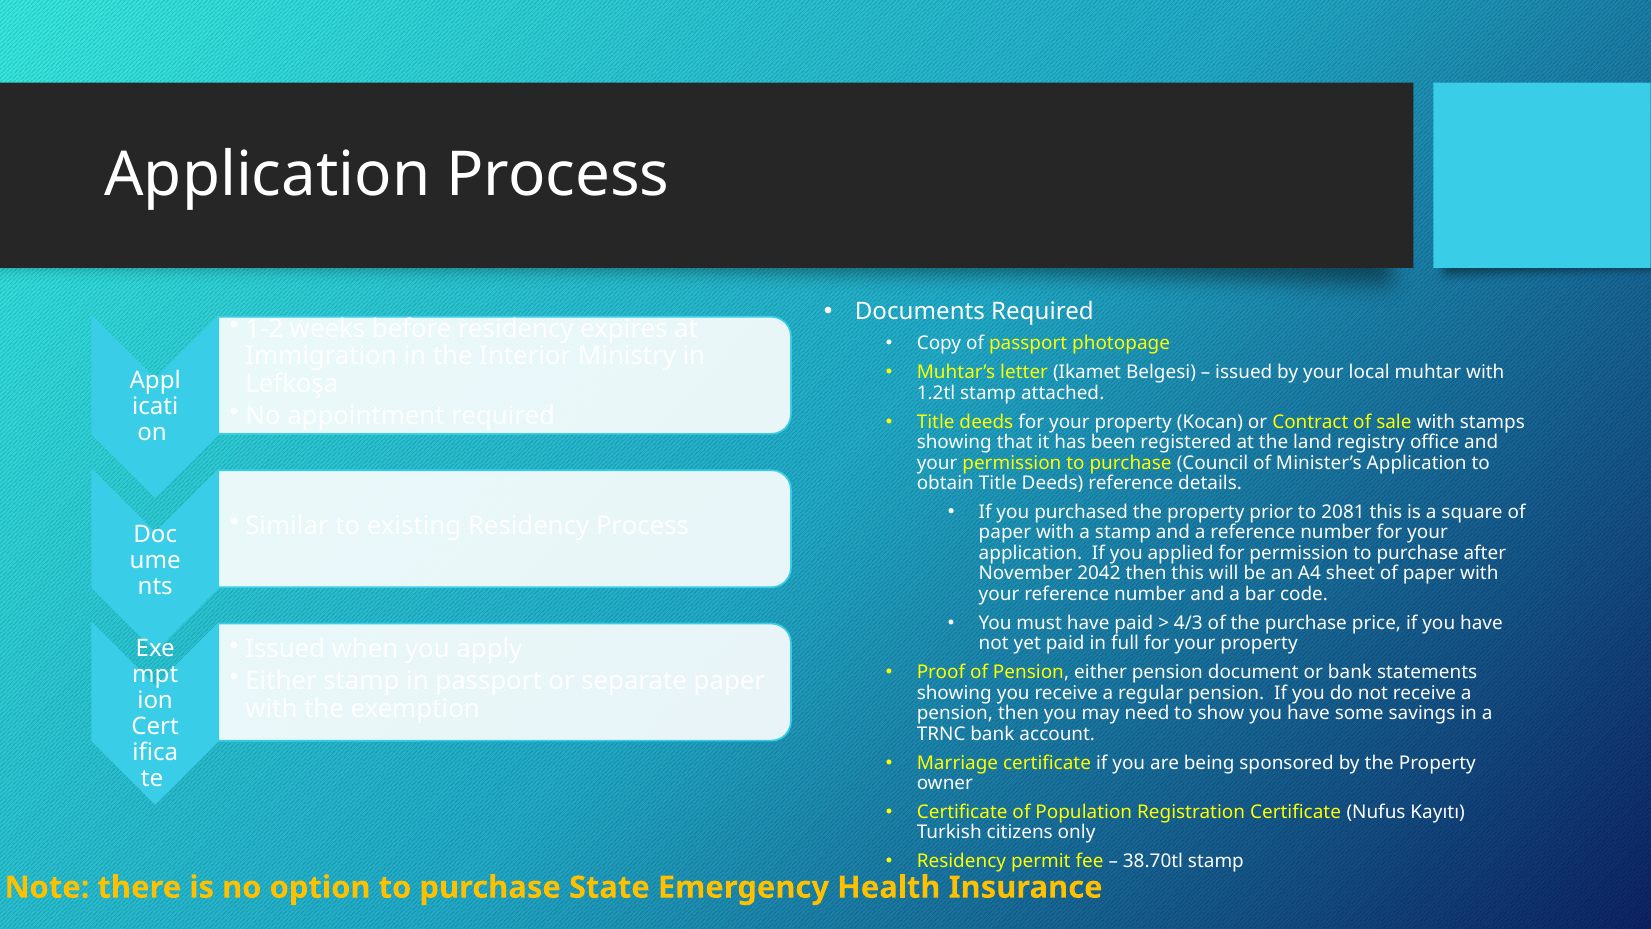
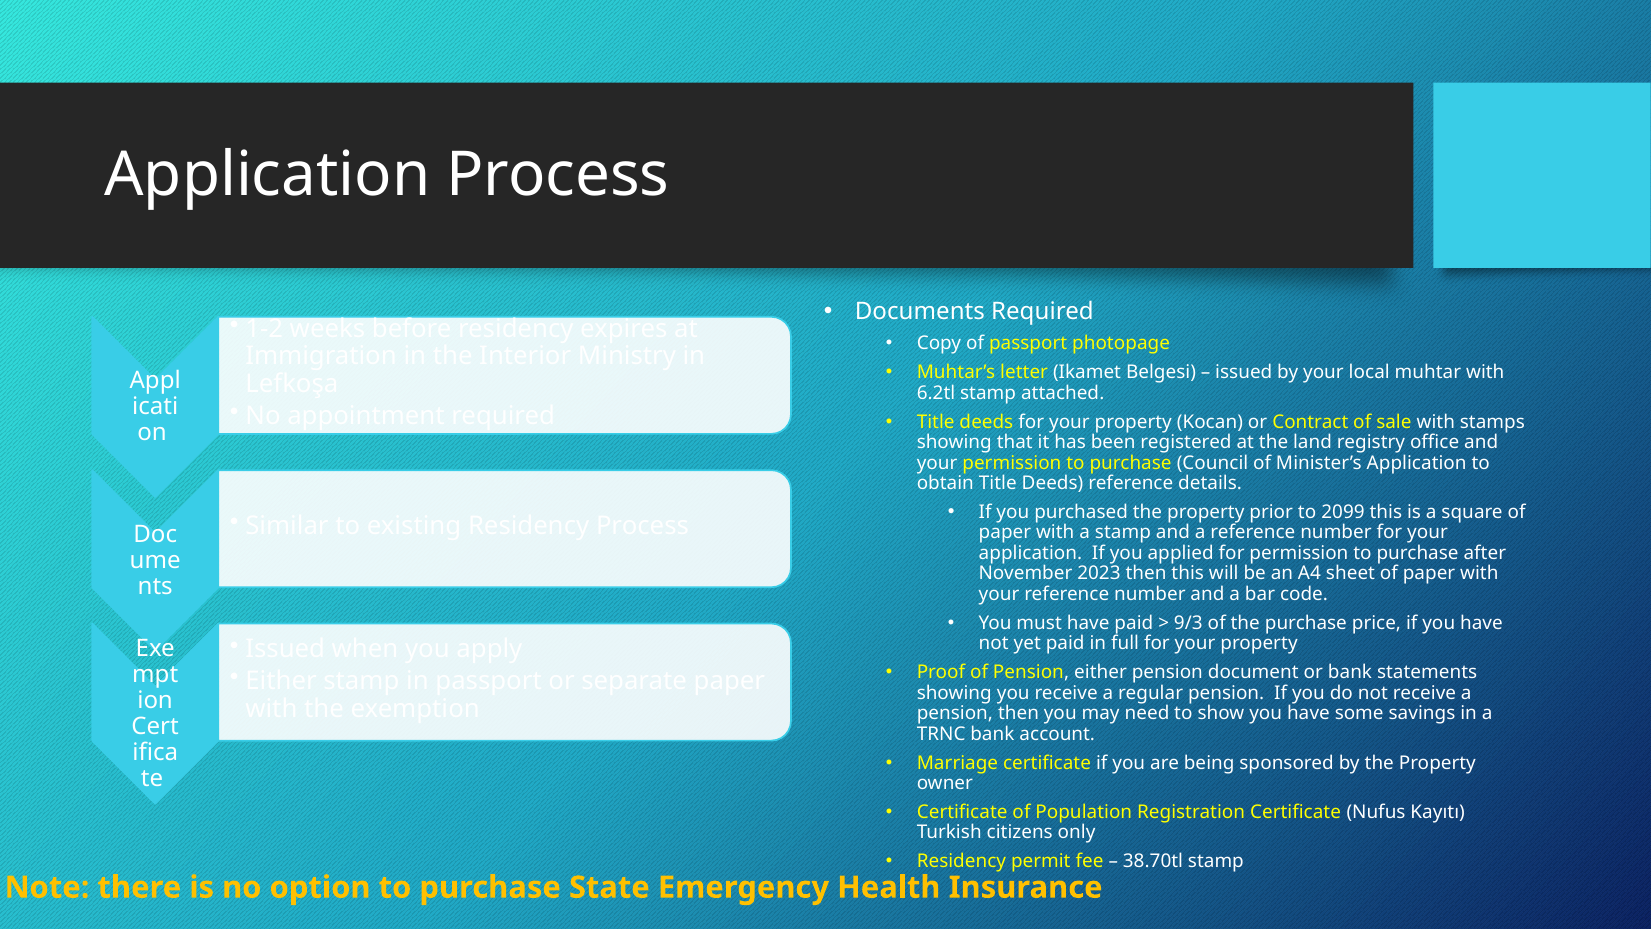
1.2tl: 1.2tl -> 6.2tl
2081: 2081 -> 2099
2042: 2042 -> 2023
4/3: 4/3 -> 9/3
